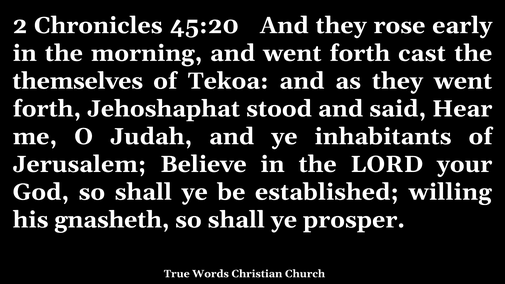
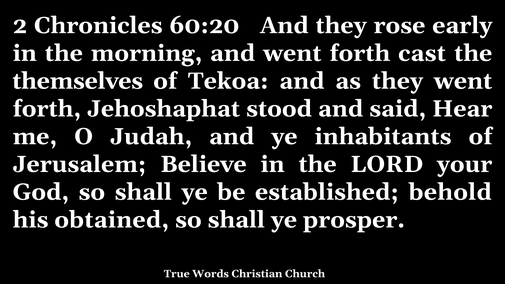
45:20: 45:20 -> 60:20
willing: willing -> behold
gnasheth: gnasheth -> obtained
